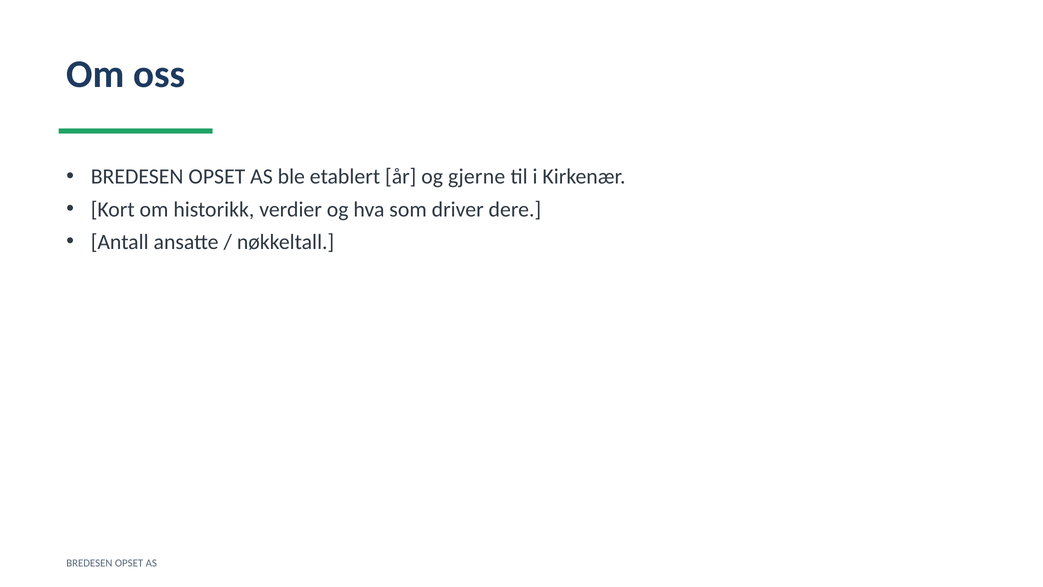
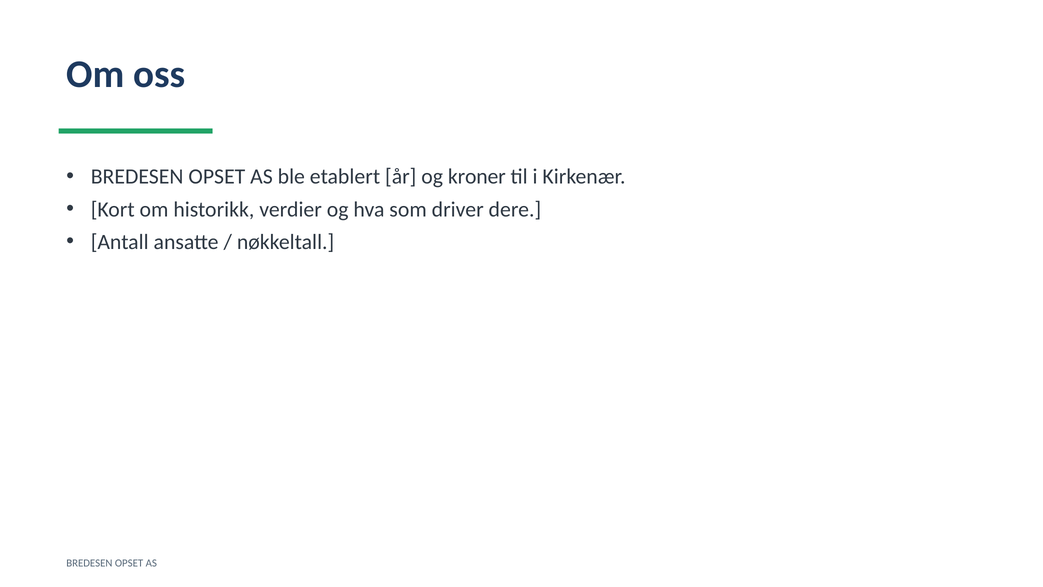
gjerne: gjerne -> kroner
